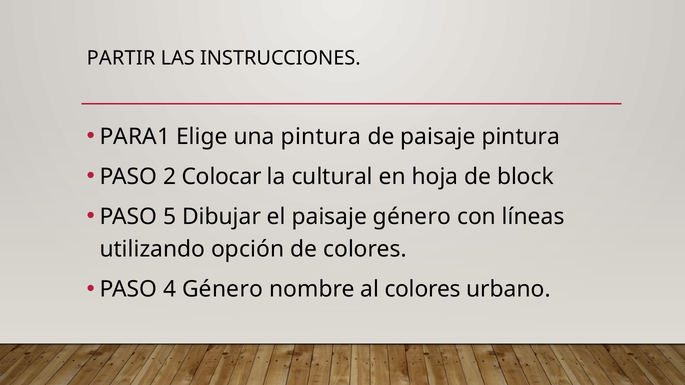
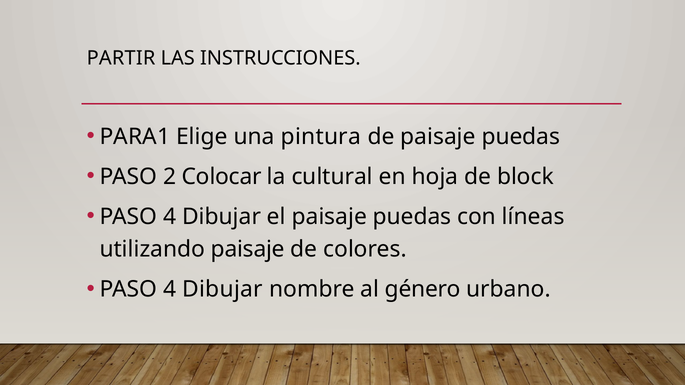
de paisaje pintura: pintura -> puedas
5 at (170, 217): 5 -> 4
el paisaje género: género -> puedas
utilizando opción: opción -> paisaje
Género at (223, 290): Género -> Dibujar
al colores: colores -> género
